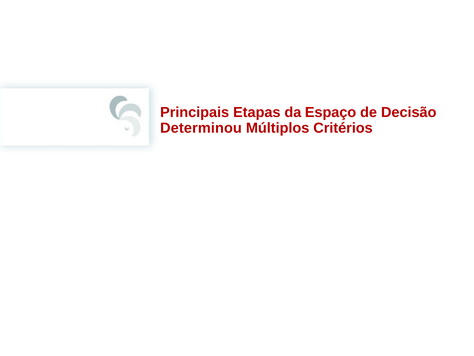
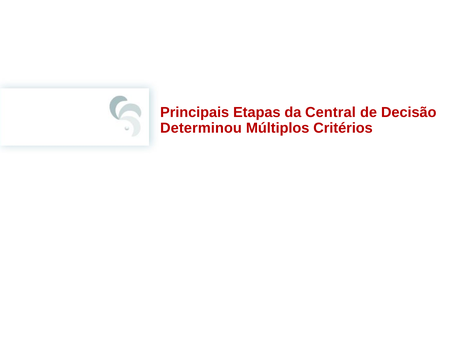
Espaço: Espaço -> Central
